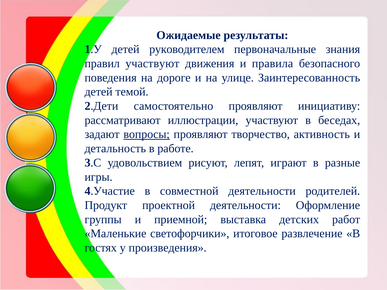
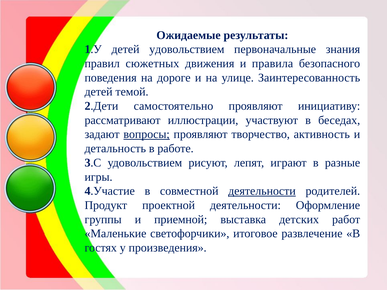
детей руководителем: руководителем -> удовольствием
правил участвуют: участвуют -> сюжетных
деятельности at (262, 191) underline: none -> present
